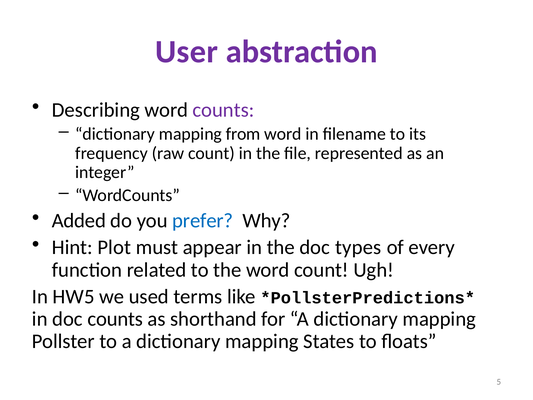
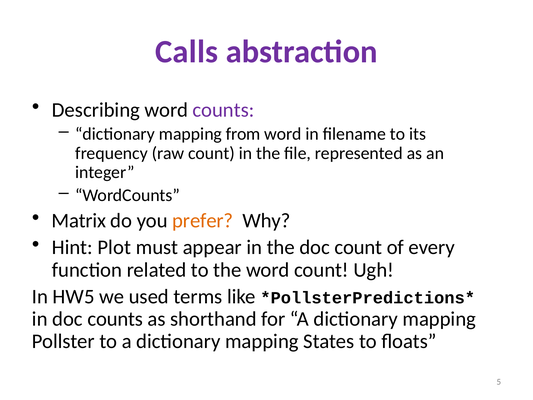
User: User -> Calls
Added: Added -> Matrix
prefer colour: blue -> orange
doc types: types -> count
